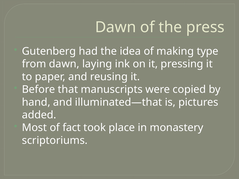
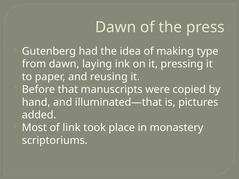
fact: fact -> link
